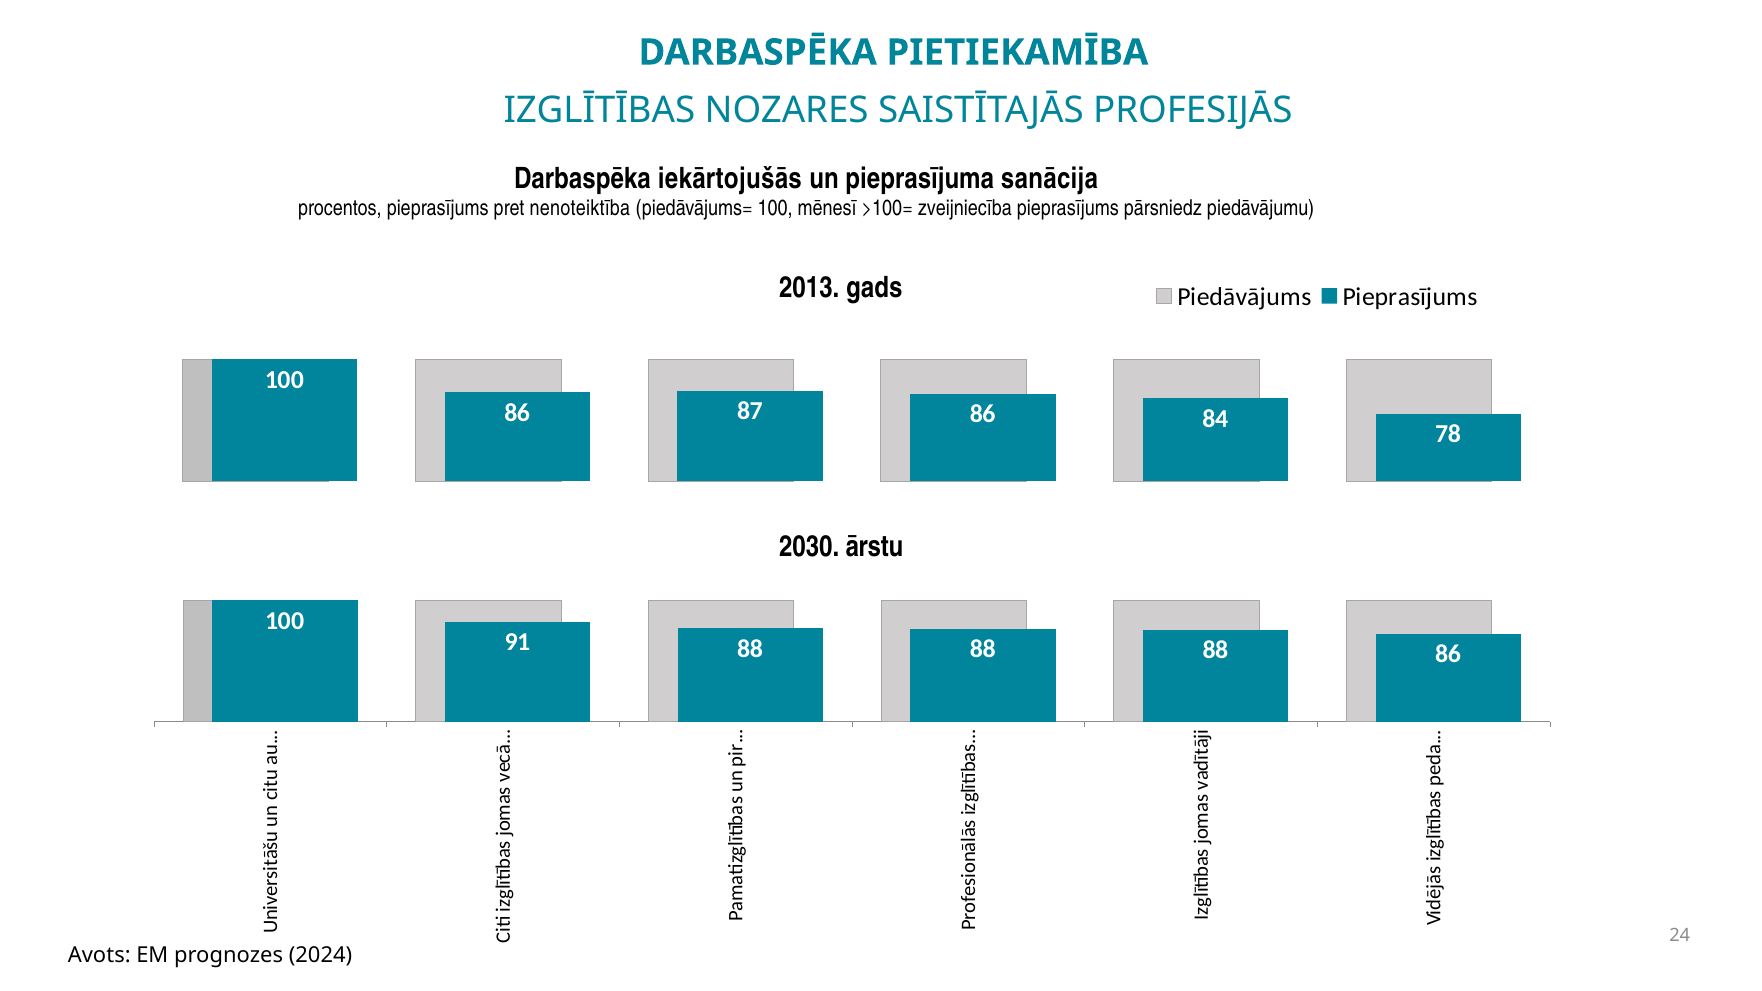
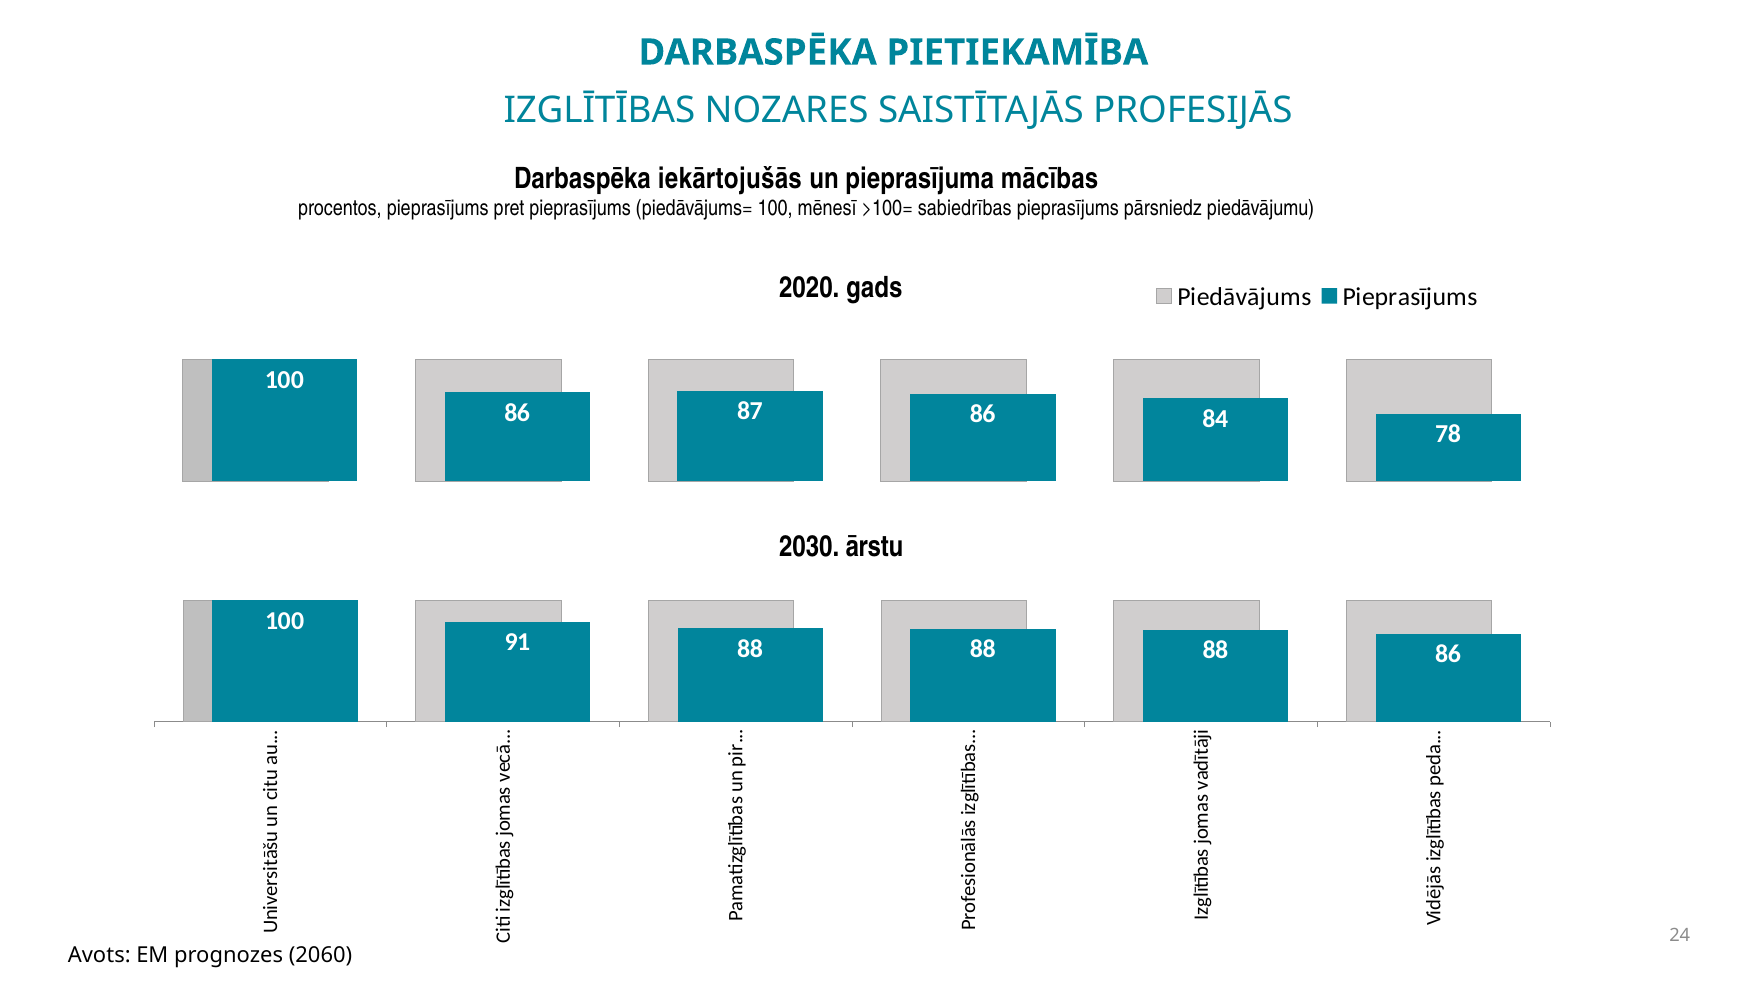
sanācija: sanācija -> mācības
pret nenoteiktība: nenoteiktība -> pieprasījums
zveijniecība: zveijniecība -> sabiedrības
2013: 2013 -> 2020
2024: 2024 -> 2060
